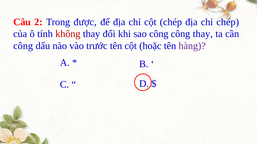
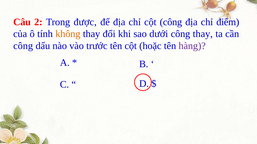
cột chép: chép -> công
chỉ chép: chép -> điểm
không colour: red -> orange
sao công: công -> dưới
